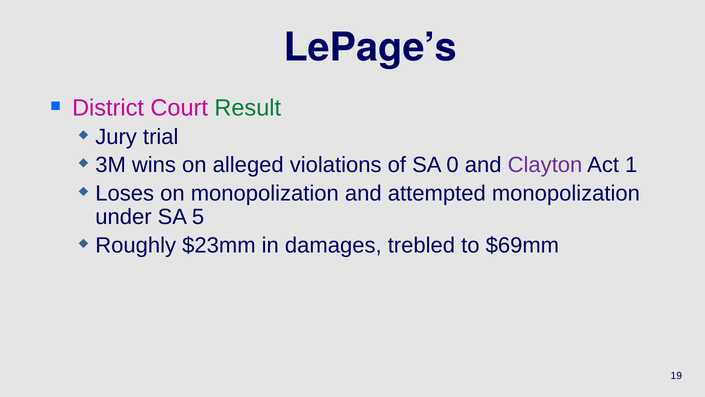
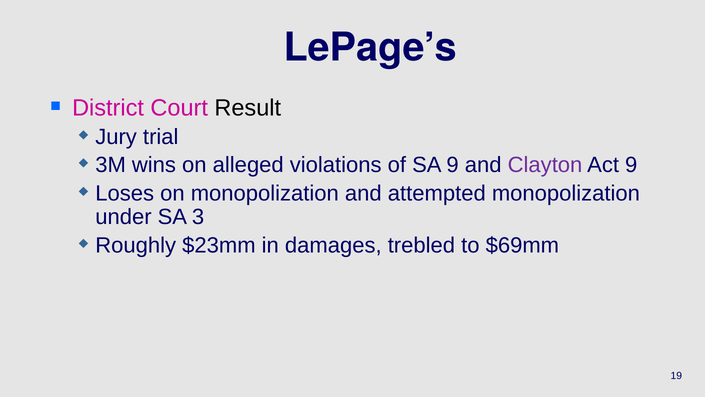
Result colour: green -> black
SA 0: 0 -> 9
Act 1: 1 -> 9
5: 5 -> 3
